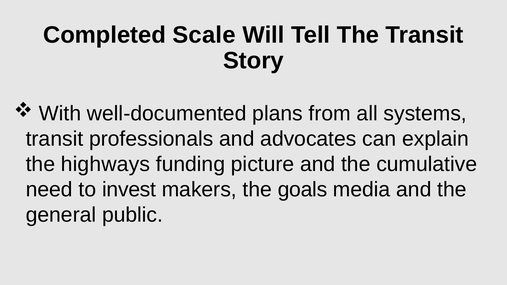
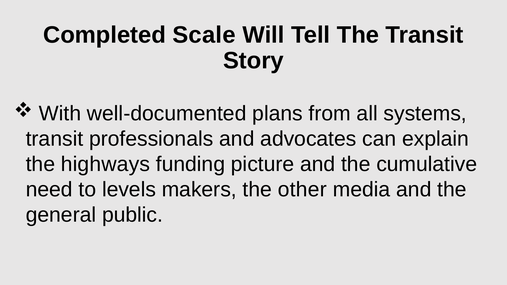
invest: invest -> levels
goals: goals -> other
